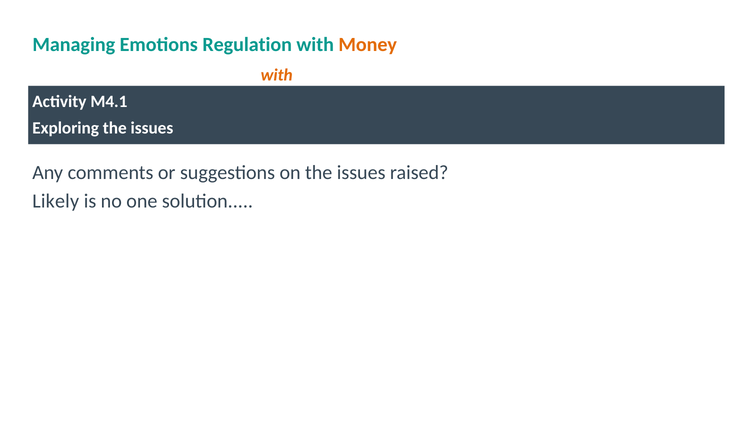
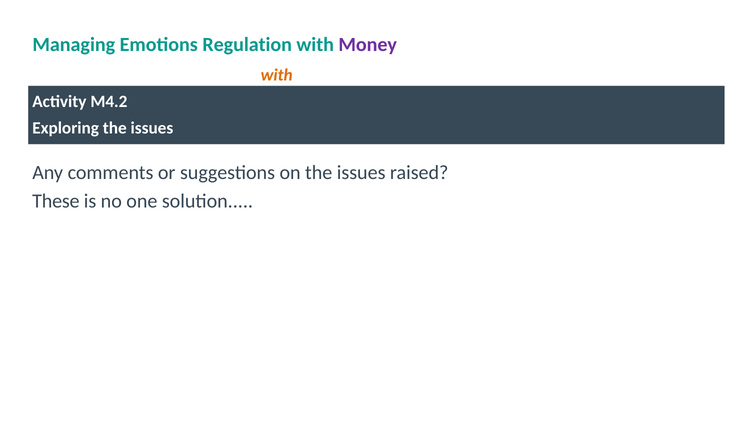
Money at (368, 45) colour: orange -> purple
M4.1: M4.1 -> M4.2
Likely: Likely -> These
